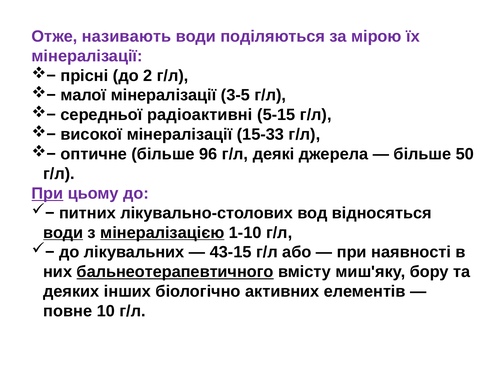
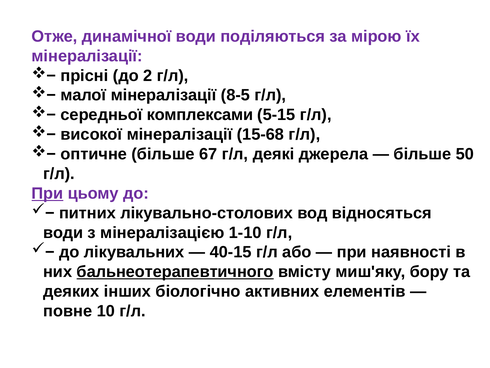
називають: називають -> динамічної
3-5: 3-5 -> 8-5
радіоактивні: радіоактивні -> комплексами
15-33: 15-33 -> 15-68
96: 96 -> 67
води at (63, 232) underline: present -> none
мінералізацією underline: present -> none
43-15: 43-15 -> 40-15
